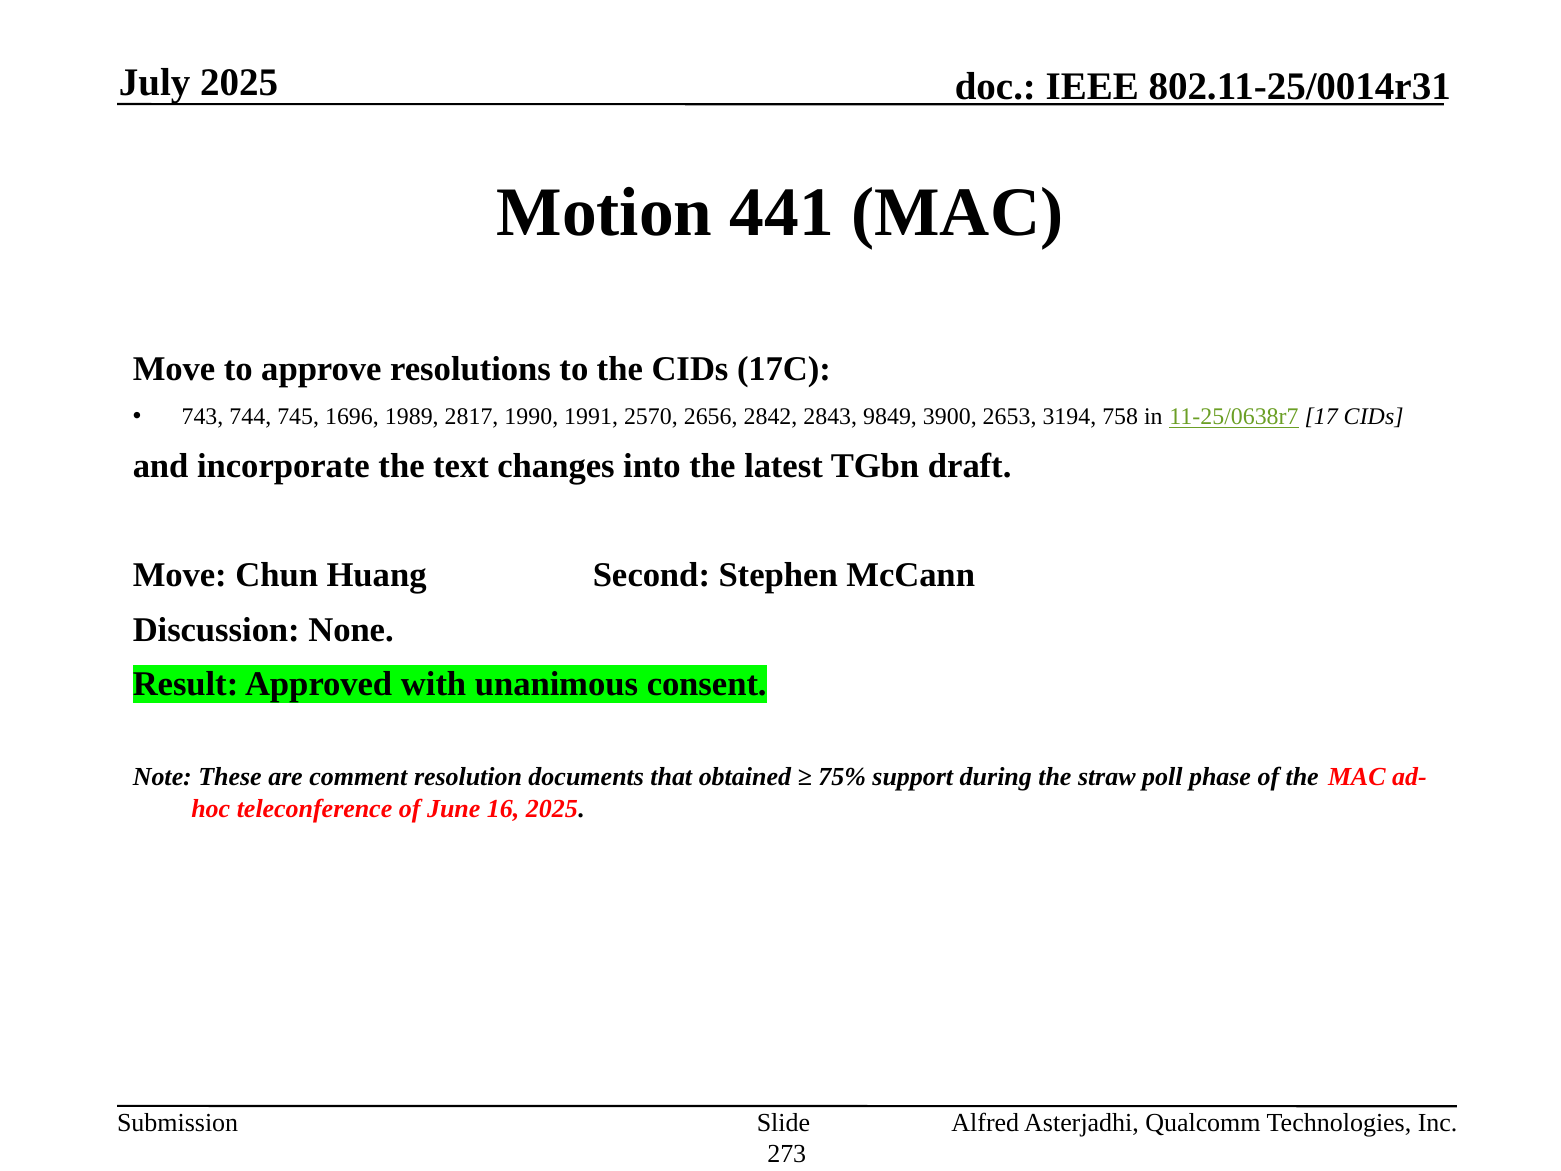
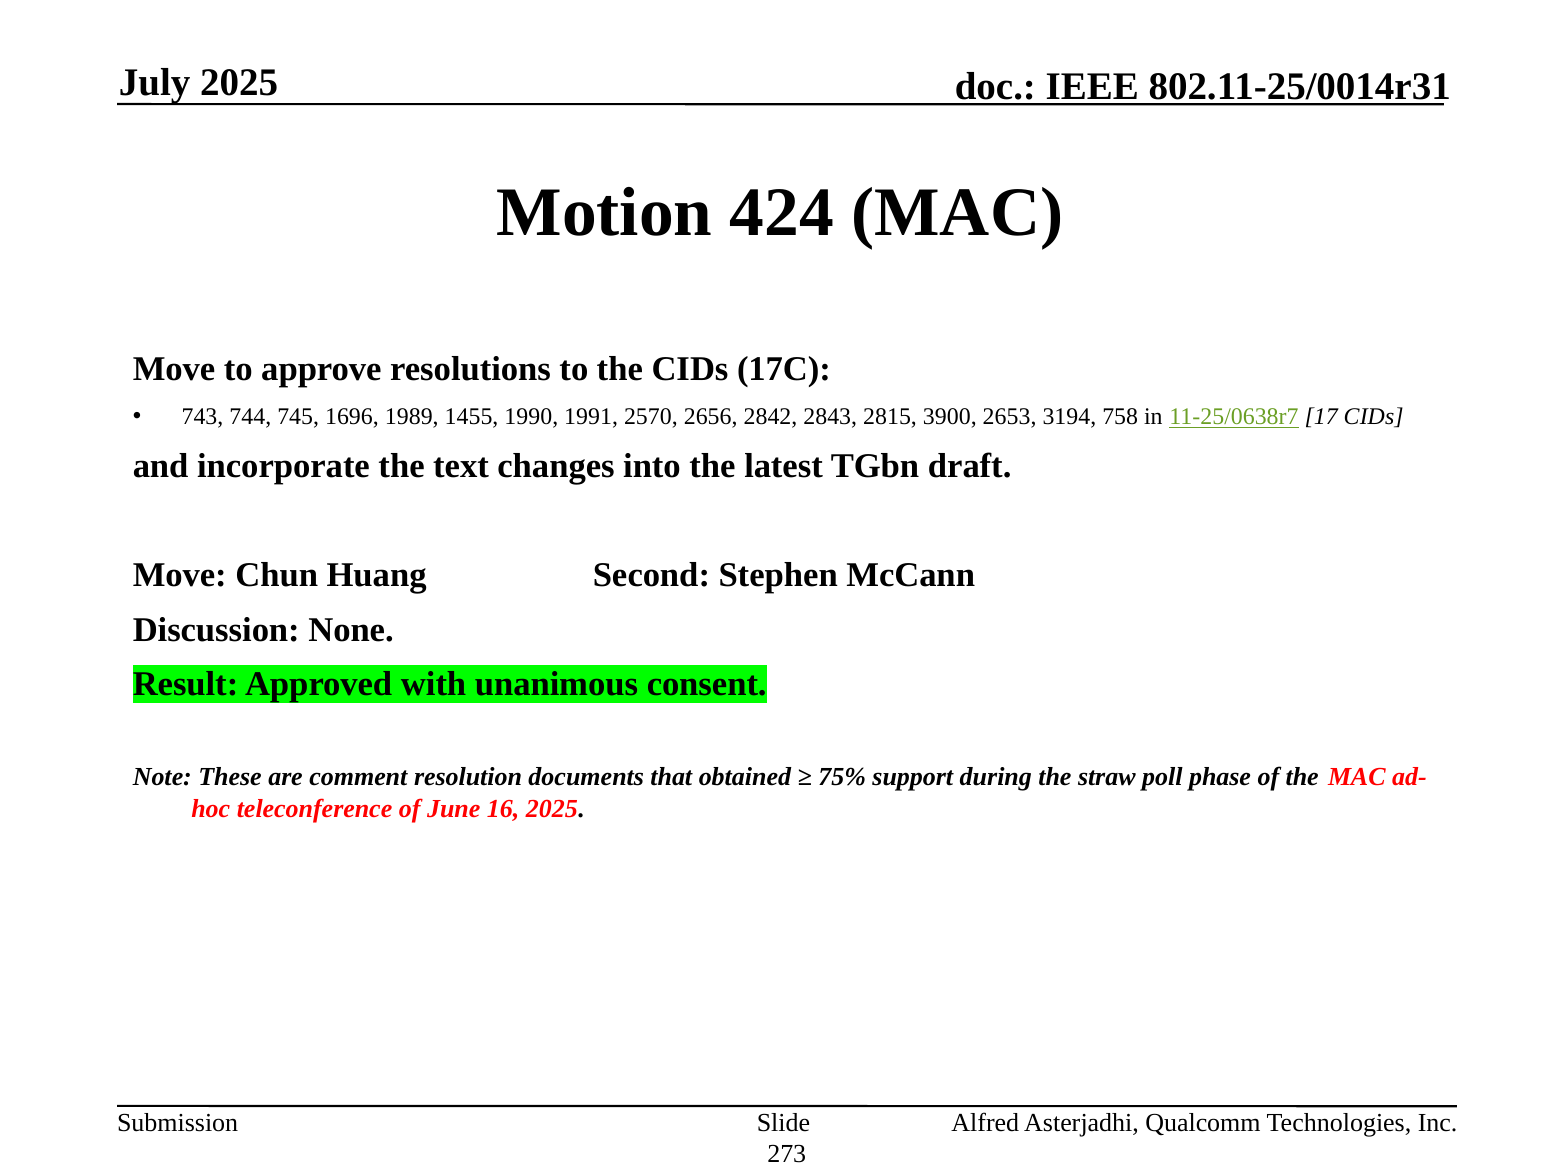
441: 441 -> 424
2817: 2817 -> 1455
9849: 9849 -> 2815
